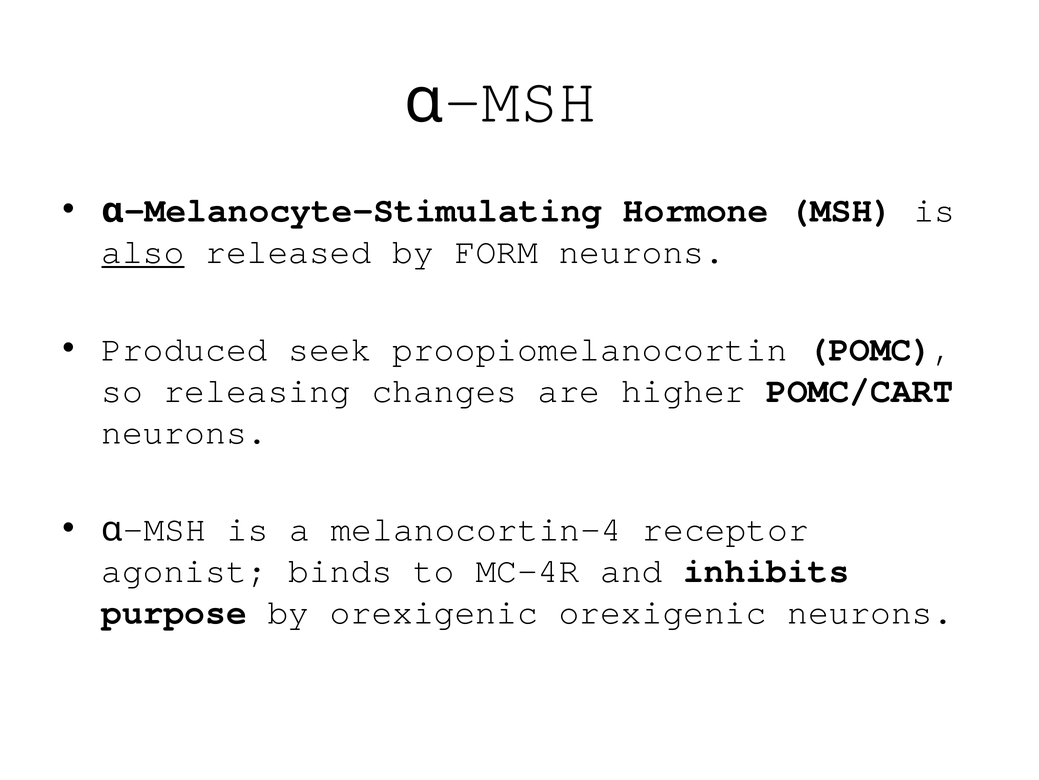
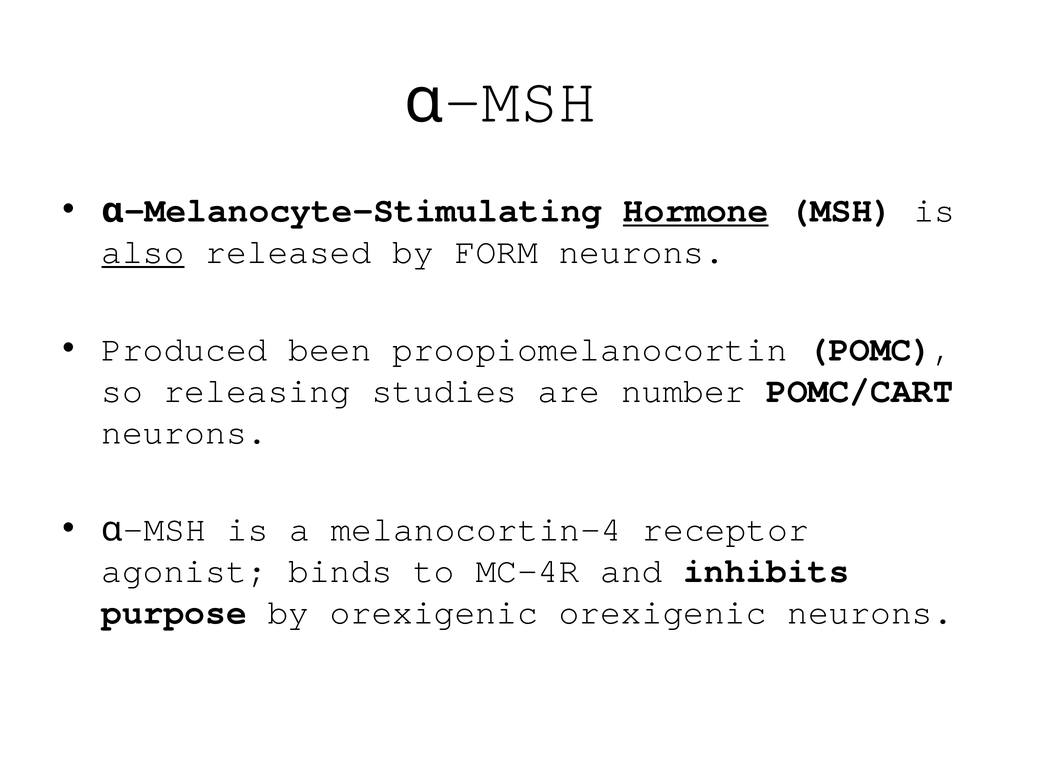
Hormone underline: none -> present
seek: seek -> been
changes: changes -> studies
higher: higher -> number
